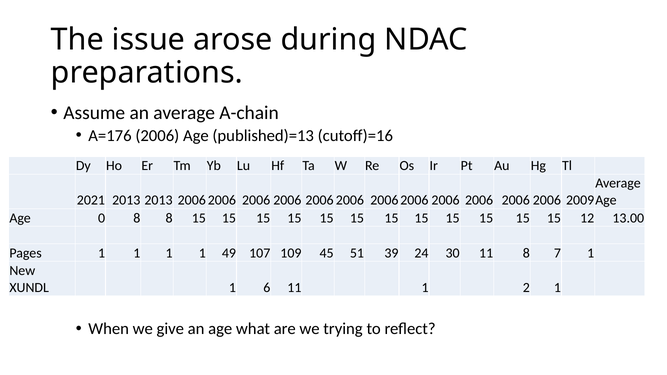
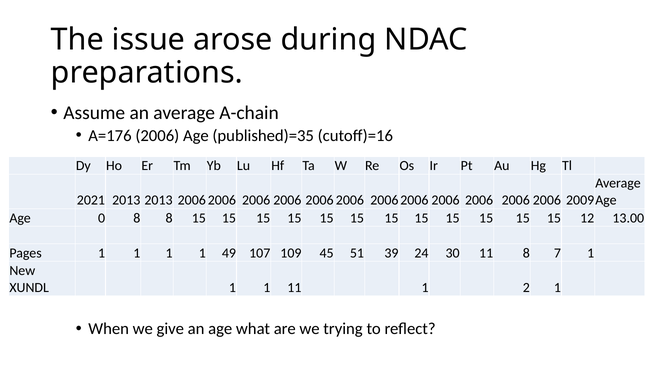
published)=13: published)=13 -> published)=35
XUNDL 1 6: 6 -> 1
